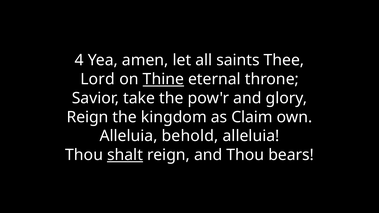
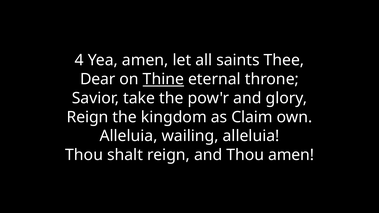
Lord: Lord -> Dear
behold: behold -> wailing
shalt underline: present -> none
Thou bears: bears -> amen
